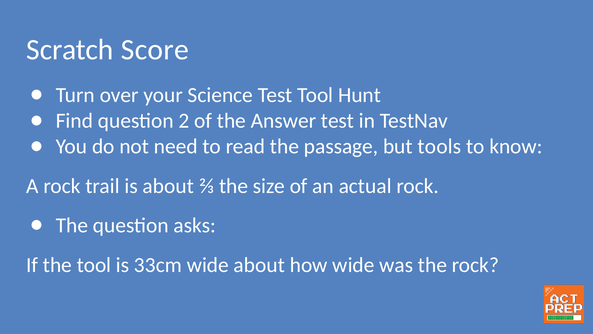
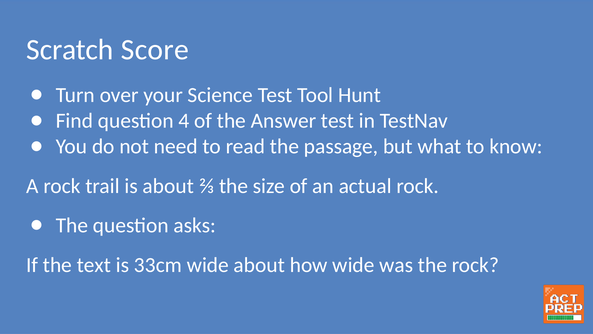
2: 2 -> 4
tools: tools -> what
the tool: tool -> text
